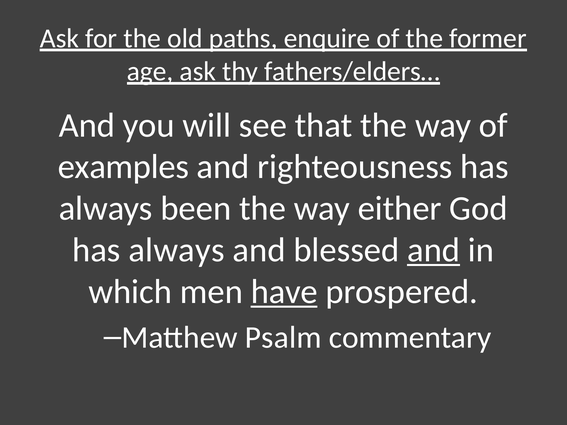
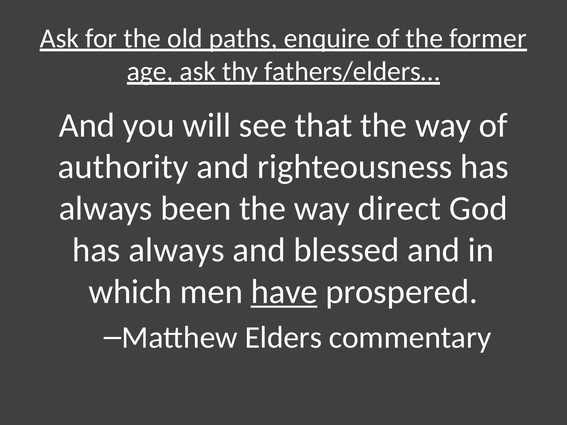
examples: examples -> authority
either: either -> direct
and at (434, 250) underline: present -> none
Psalm: Psalm -> Elders
